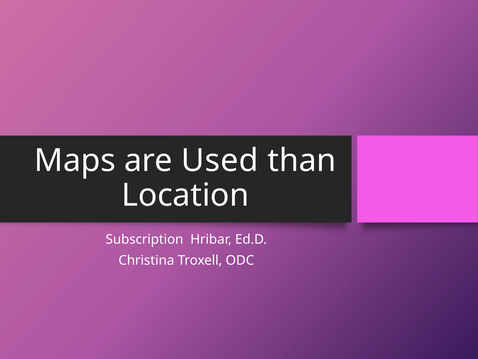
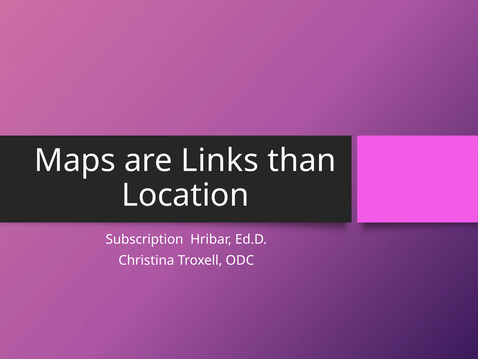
Used: Used -> Links
